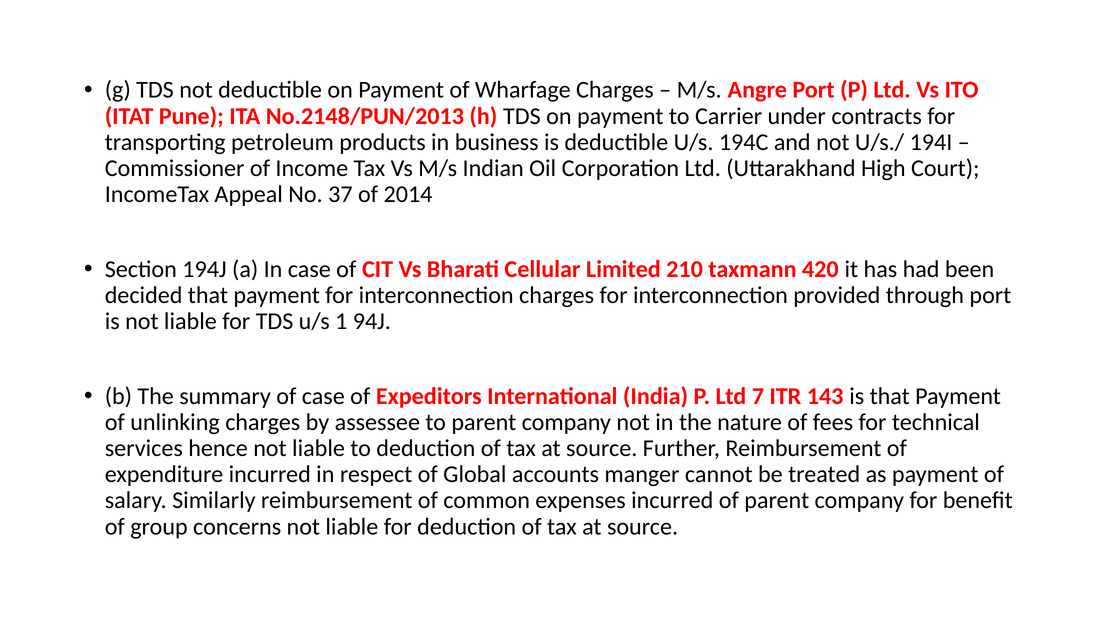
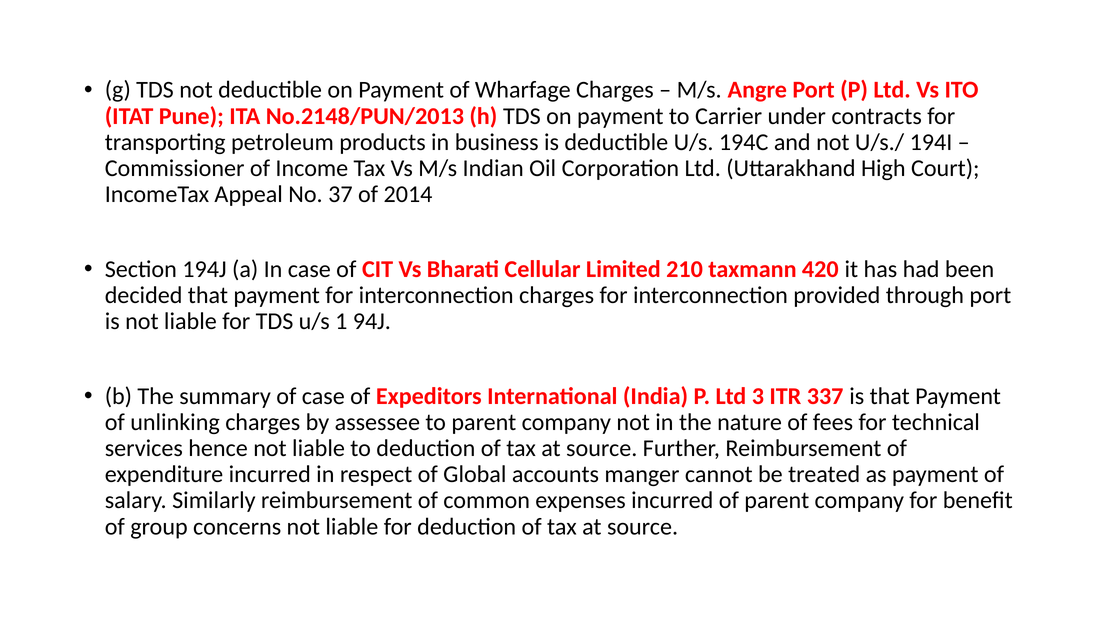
7: 7 -> 3
143: 143 -> 337
